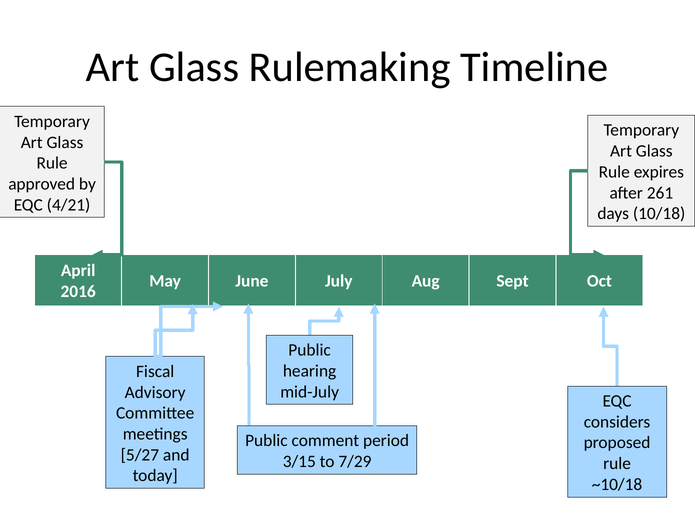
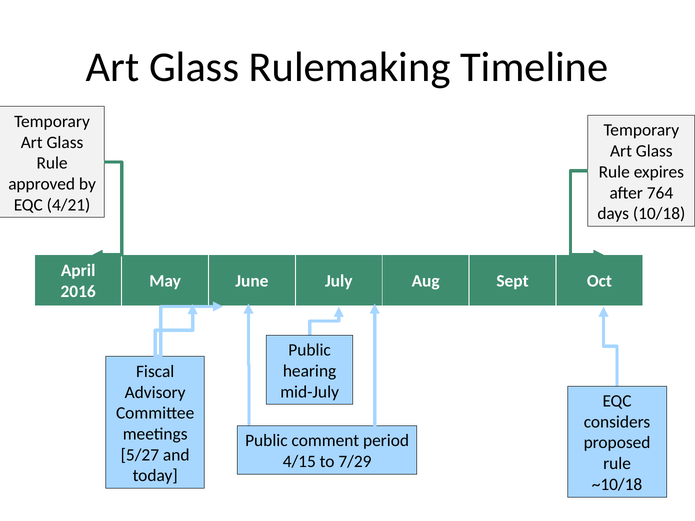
261: 261 -> 764
3/15: 3/15 -> 4/15
